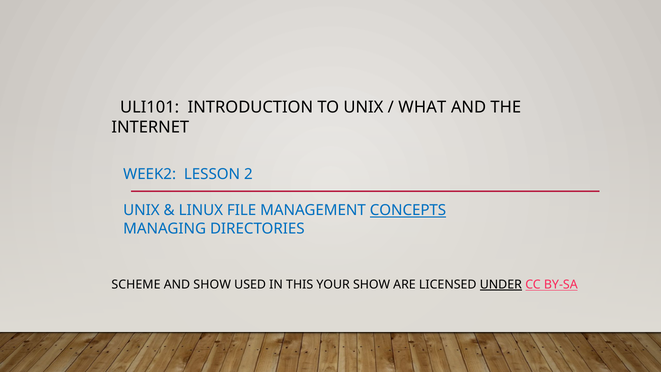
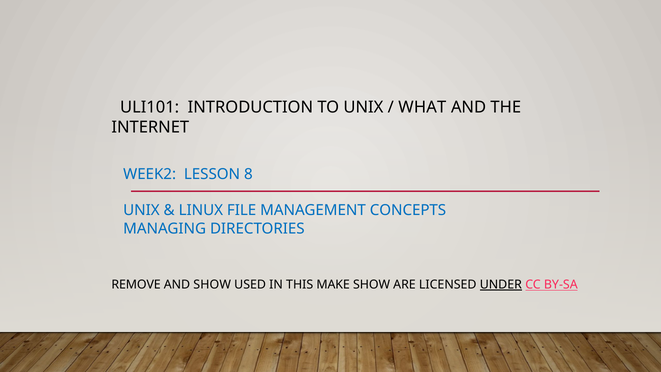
2: 2 -> 8
CONCEPTS underline: present -> none
SCHEME: SCHEME -> REMOVE
YOUR: YOUR -> MAKE
